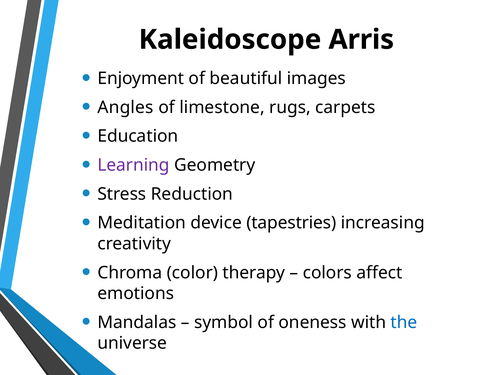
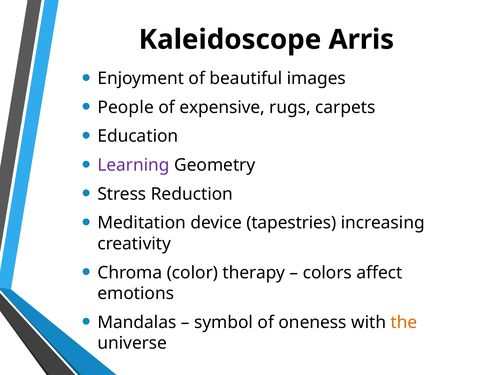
Angles: Angles -> People
limestone: limestone -> expensive
the colour: blue -> orange
